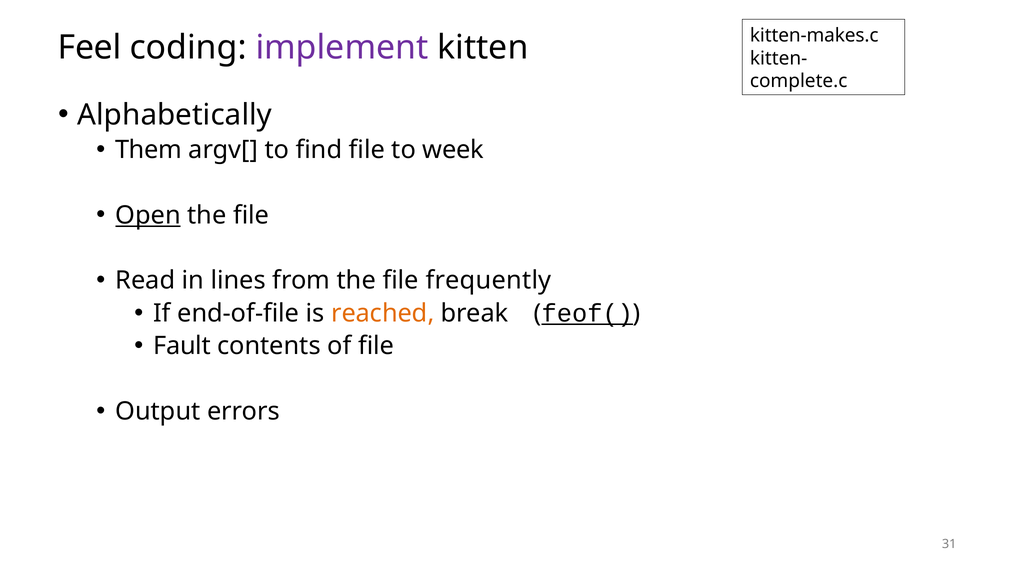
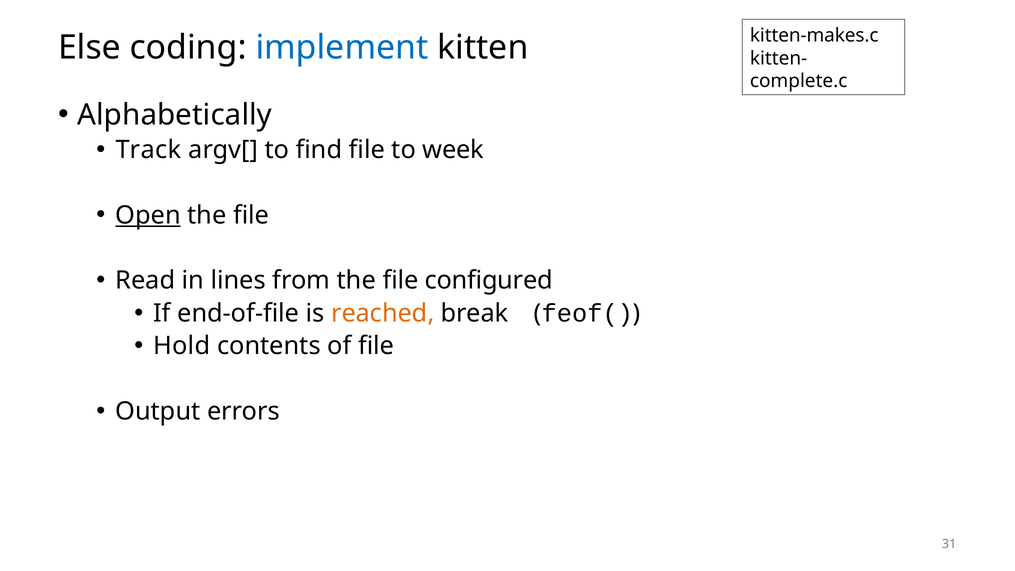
Feel: Feel -> Else
implement colour: purple -> blue
Them: Them -> Track
frequently: frequently -> configured
feof( underline: present -> none
Fault: Fault -> Hold
